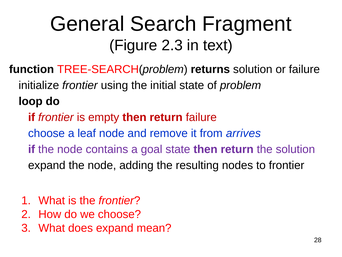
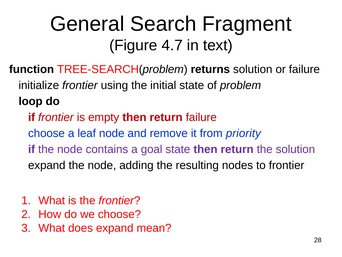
2.3: 2.3 -> 4.7
arrives: arrives -> priority
